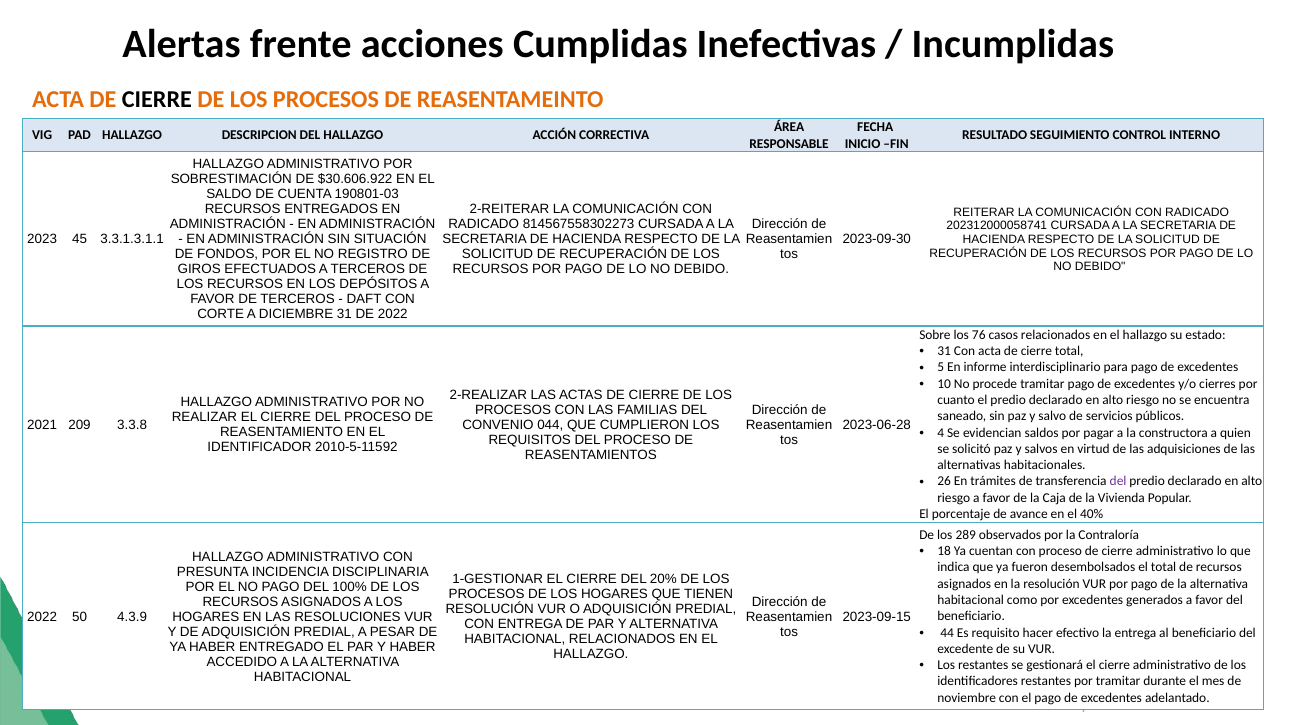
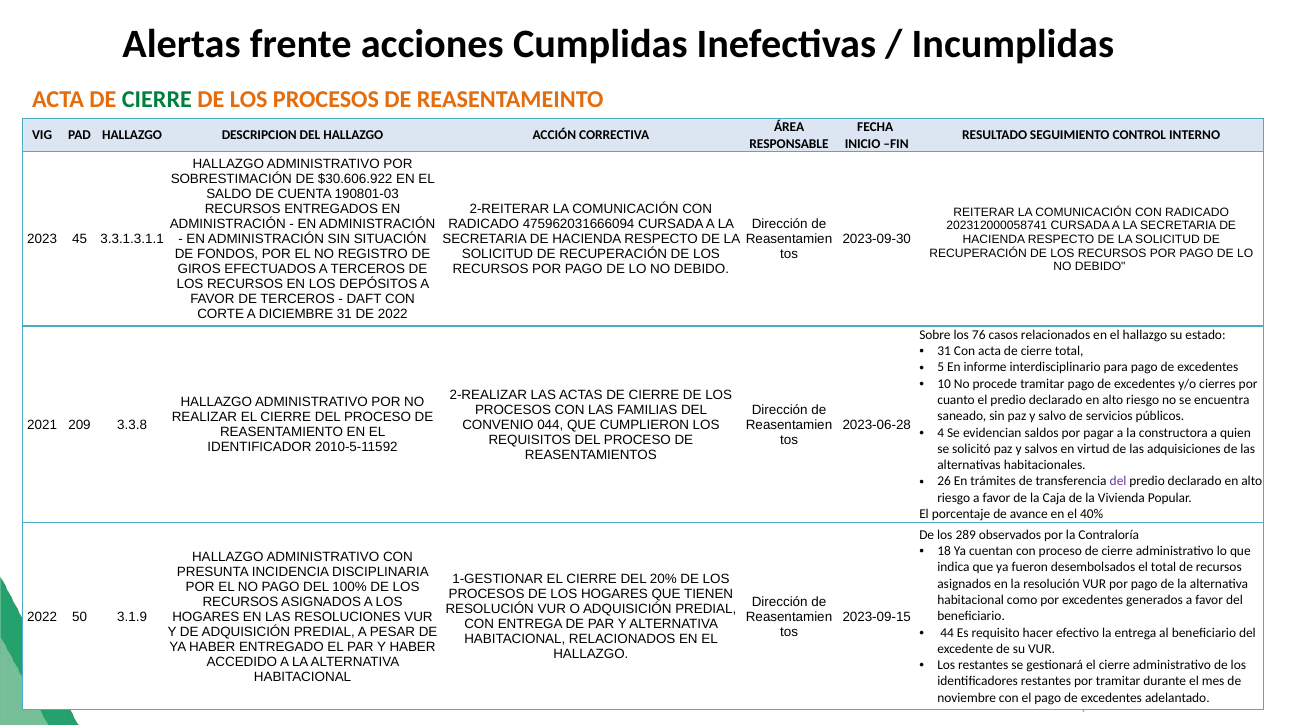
CIERRE at (157, 100) colour: black -> green
814567558302273: 814567558302273 -> 475962031666094
4.3.9: 4.3.9 -> 3.1.9
